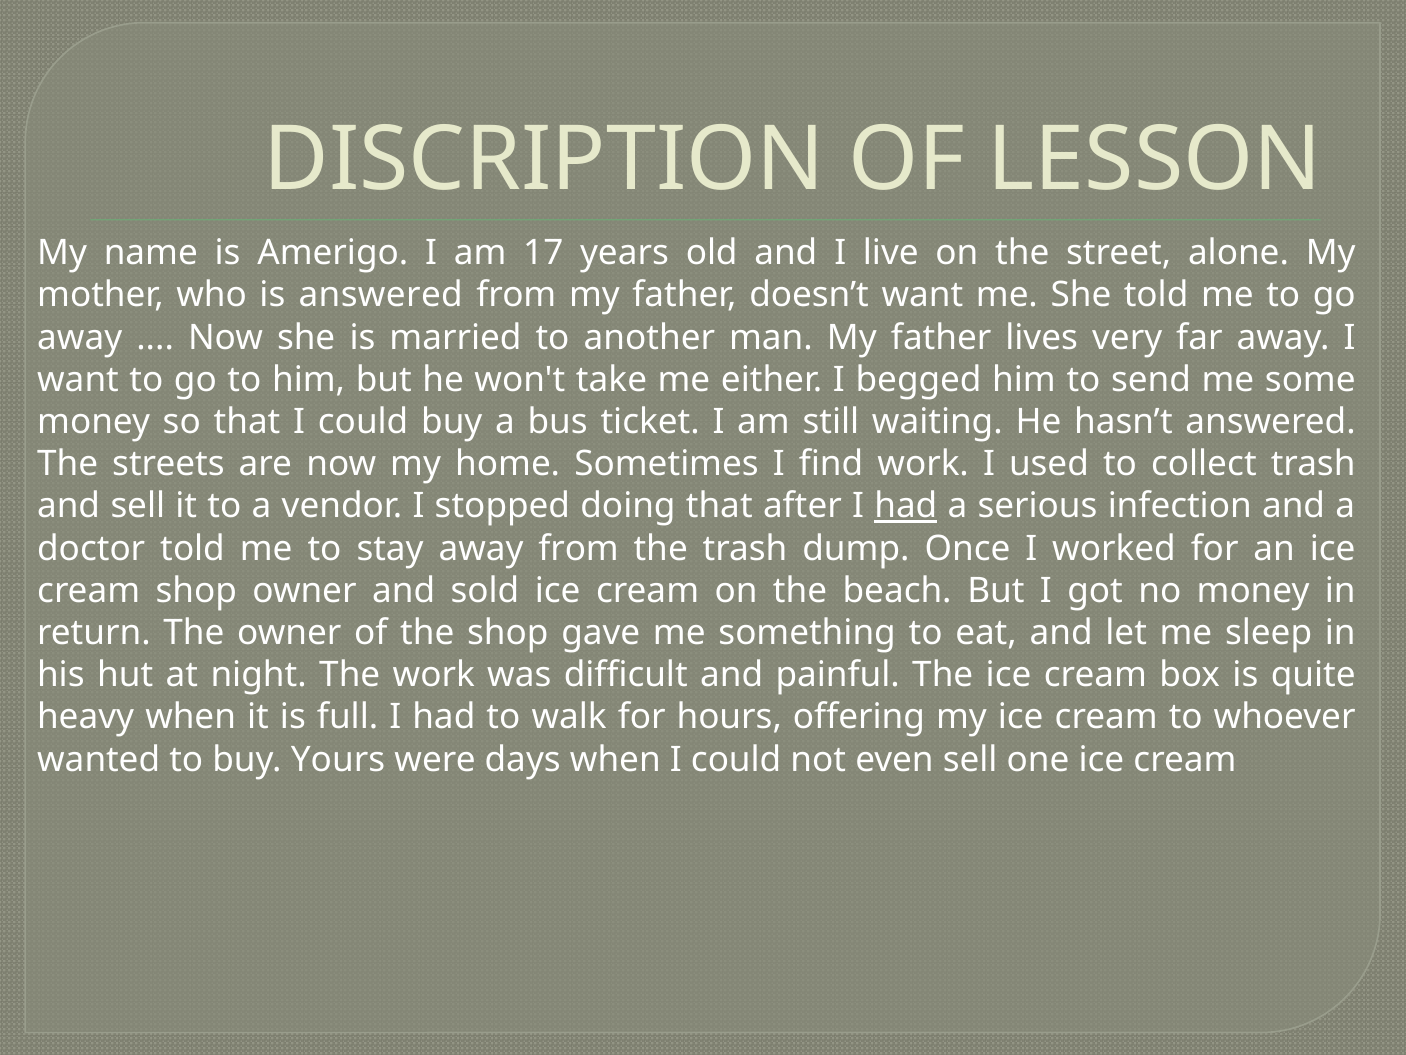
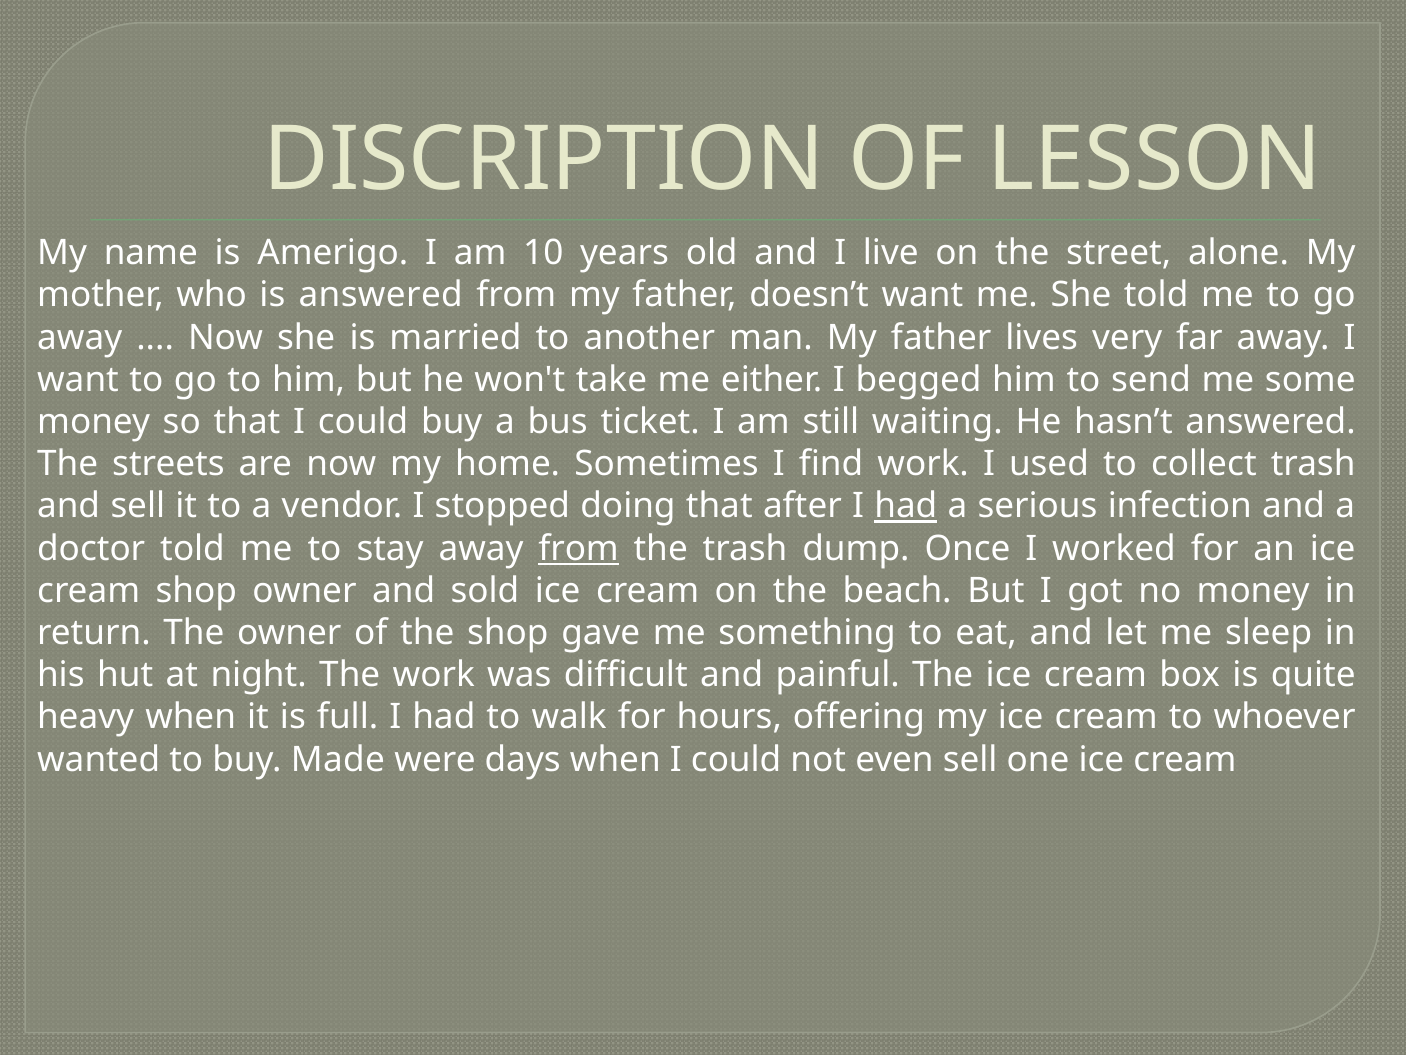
17: 17 -> 10
from at (579, 548) underline: none -> present
Yours: Yours -> Made
